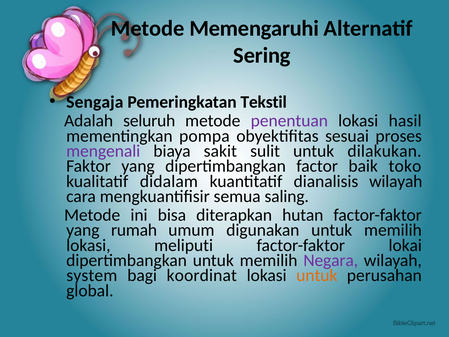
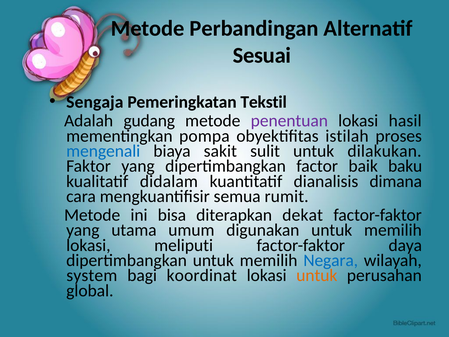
Memengaruhi: Memengaruhi -> Perbandingan
Sering: Sering -> Sesuai
seluruh: seluruh -> gudang
sesuai: sesuai -> istilah
mengenali colour: purple -> blue
toko: toko -> baku
dianalisis wilayah: wilayah -> dimana
saling: saling -> rumit
hutan: hutan -> dekat
rumah: rumah -> utama
lokai: lokai -> daya
Negara colour: purple -> blue
